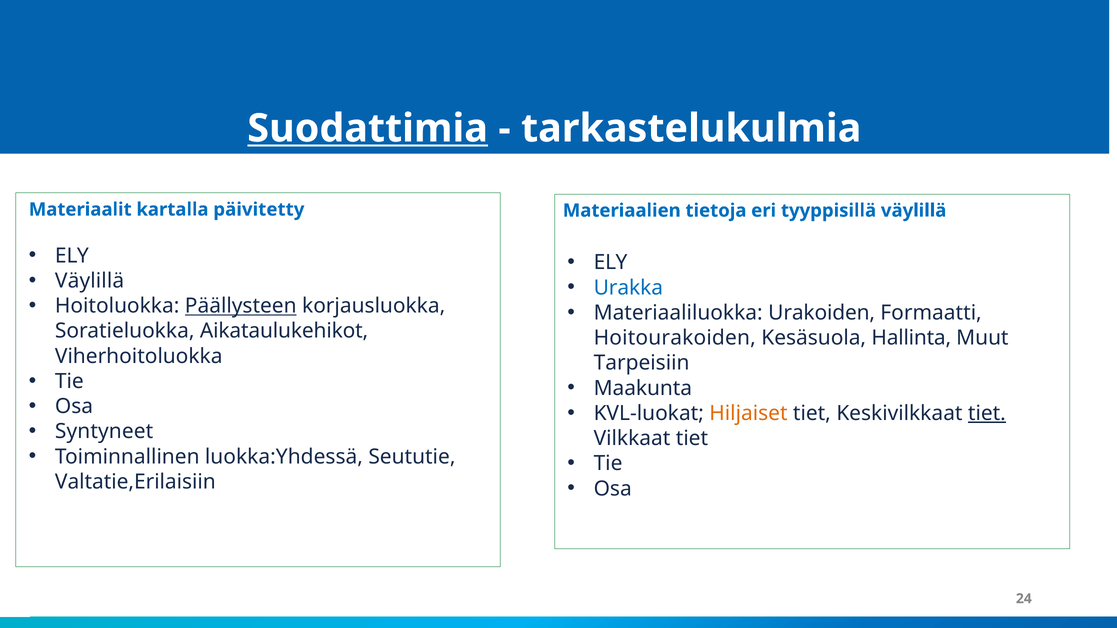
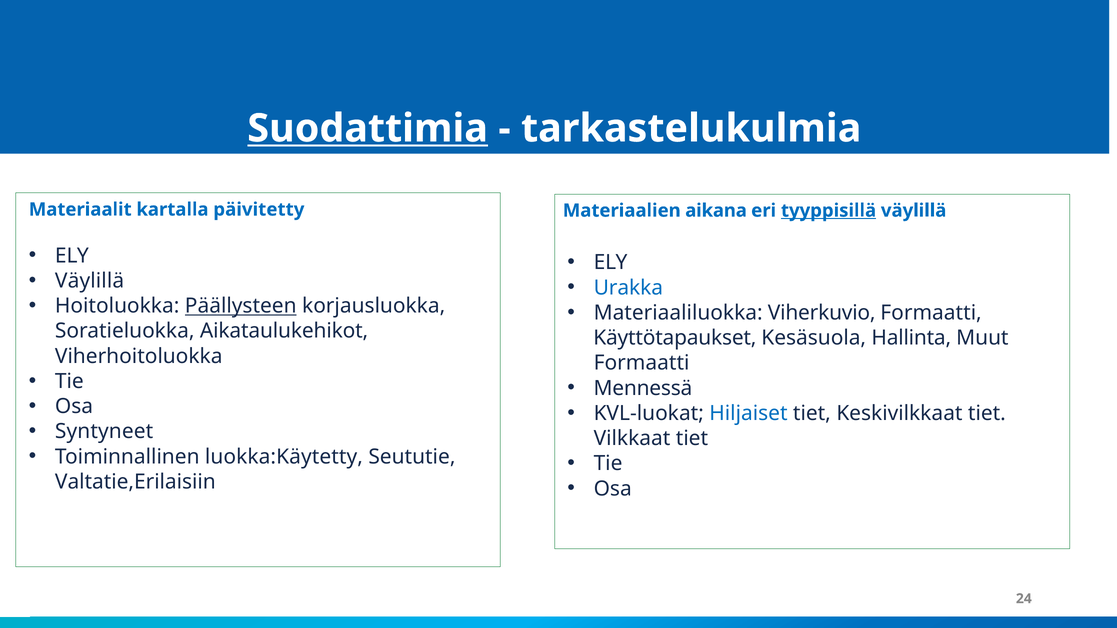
tietoja: tietoja -> aikana
tyyppisillä underline: none -> present
Urakoiden: Urakoiden -> Viherkuvio
Hoitourakoiden: Hoitourakoiden -> Käyttötapaukset
Tarpeisiin at (642, 363): Tarpeisiin -> Formaatti
Maakunta: Maakunta -> Mennessä
Hiljaiset colour: orange -> blue
tiet at (987, 414) underline: present -> none
luokka:Yhdessä: luokka:Yhdessä -> luokka:Käytetty
